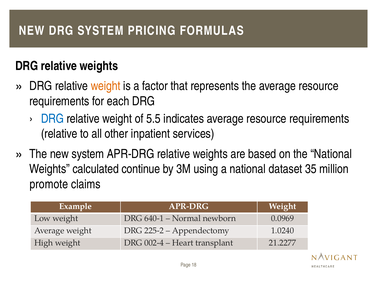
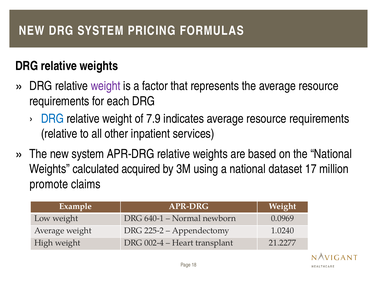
weight at (106, 86) colour: orange -> purple
5.5: 5.5 -> 7.9
continue: continue -> acquired
35: 35 -> 17
